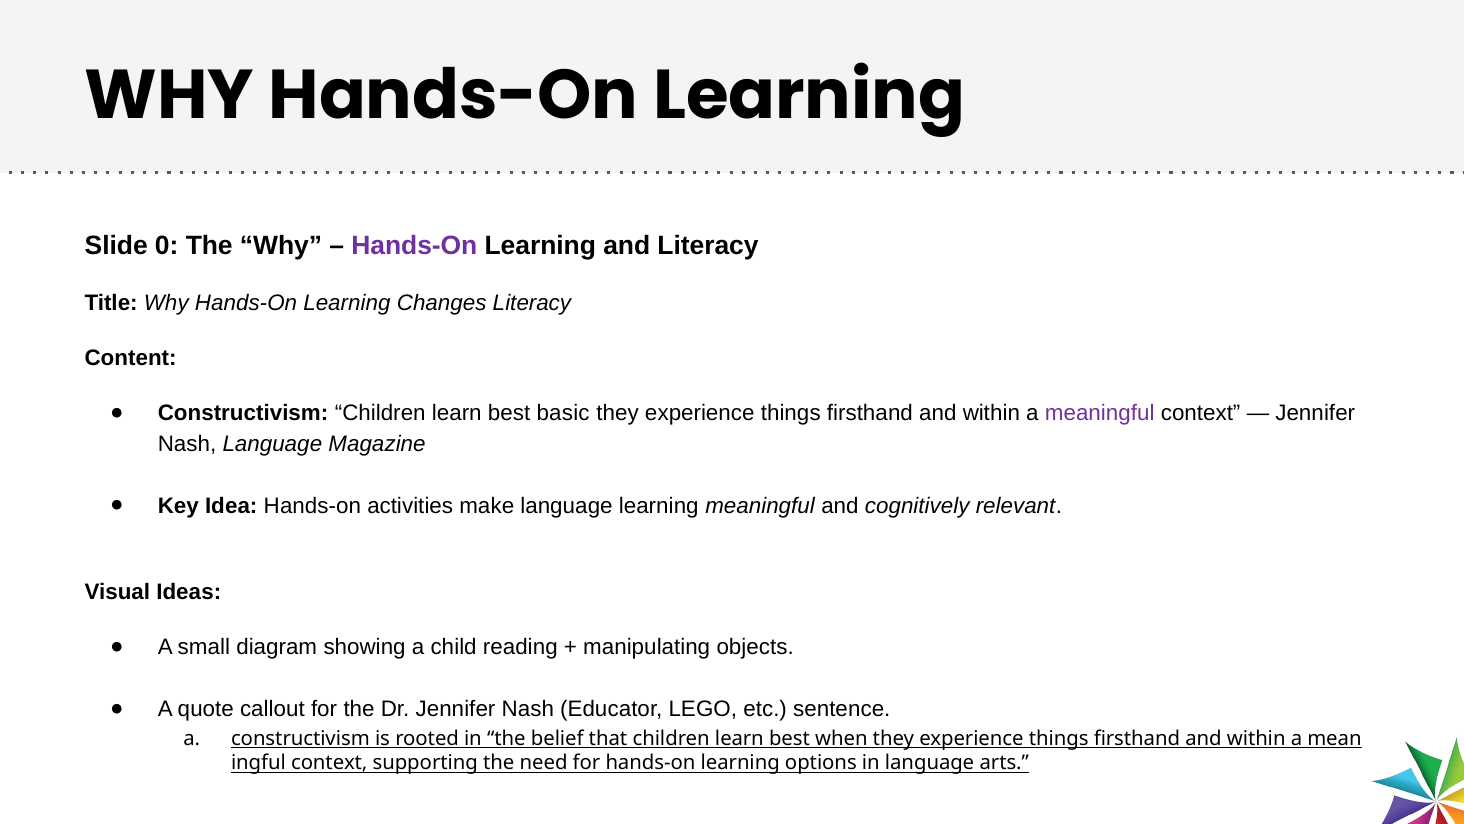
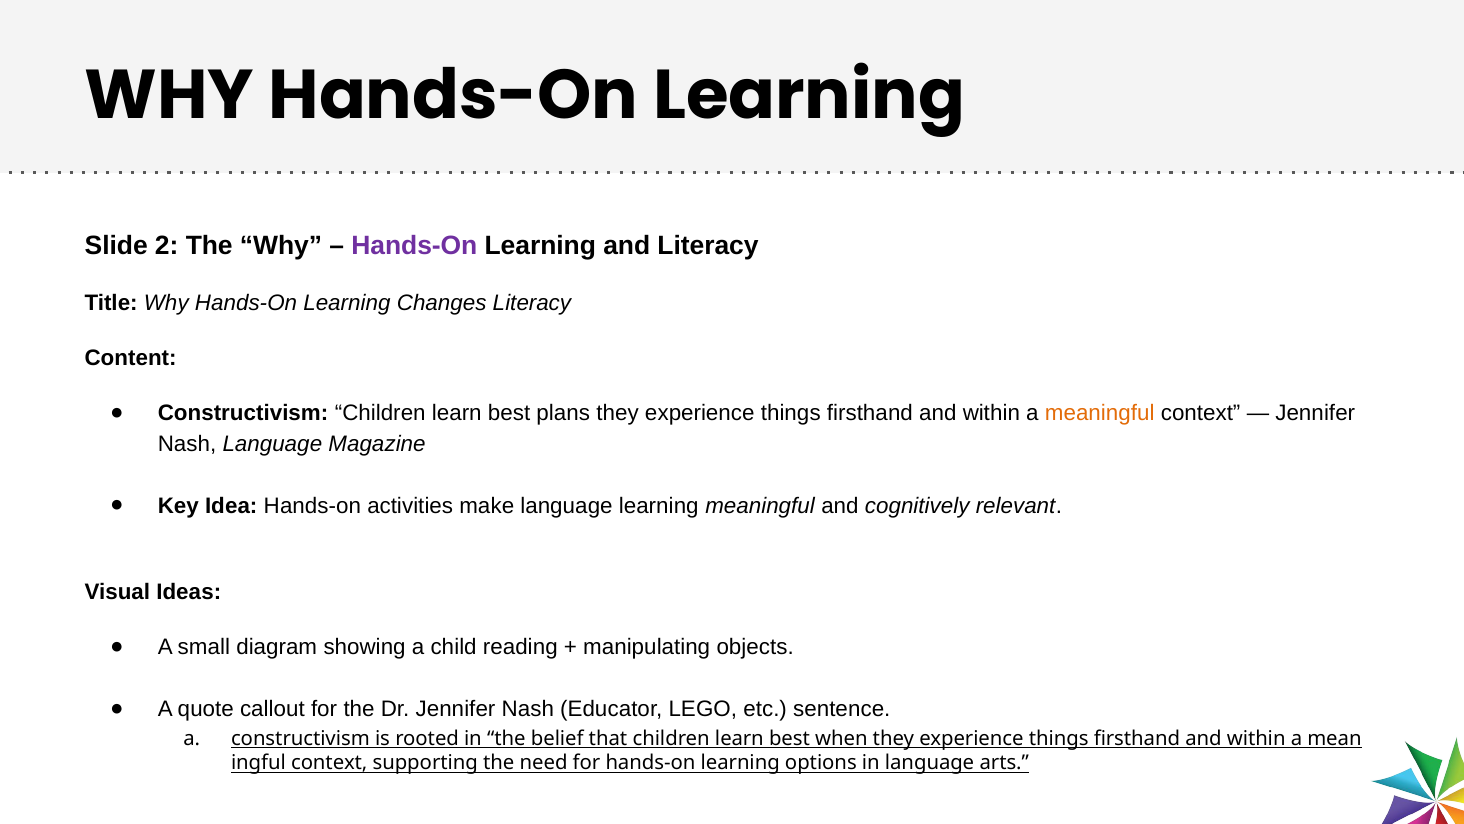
0: 0 -> 2
basic: basic -> plans
meaningful at (1100, 413) colour: purple -> orange
